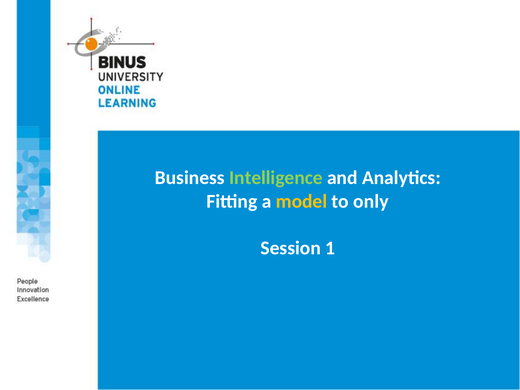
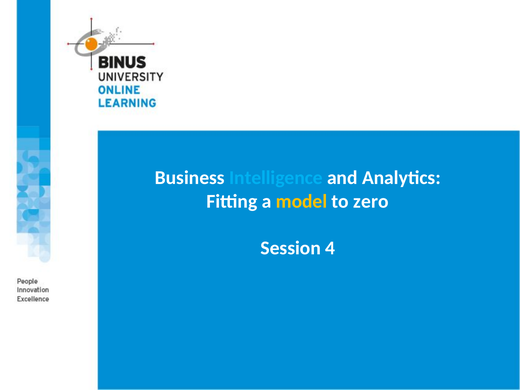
Intelligence colour: light green -> light blue
only: only -> zero
1: 1 -> 4
